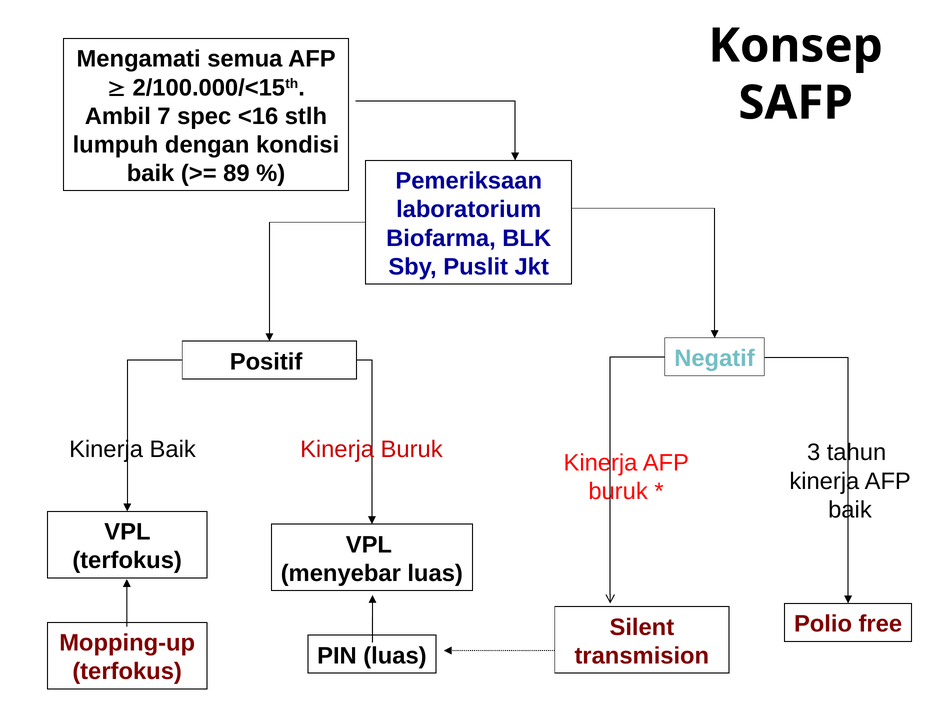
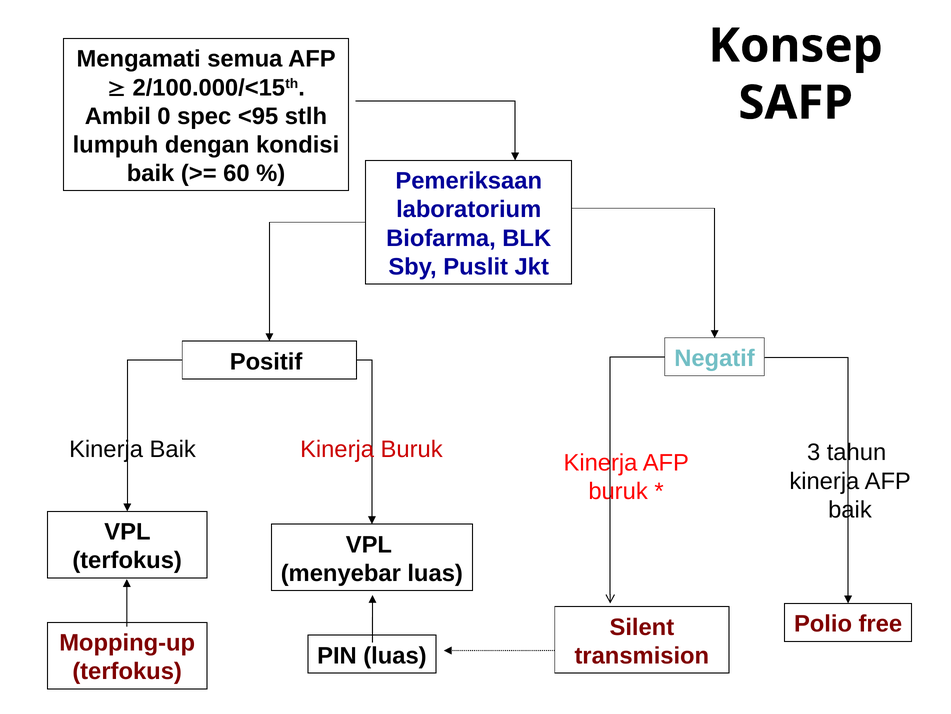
7: 7 -> 0
<16: <16 -> <95
89: 89 -> 60
